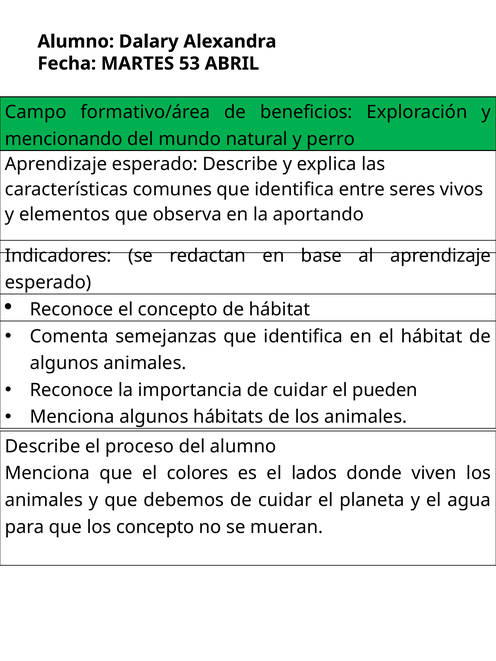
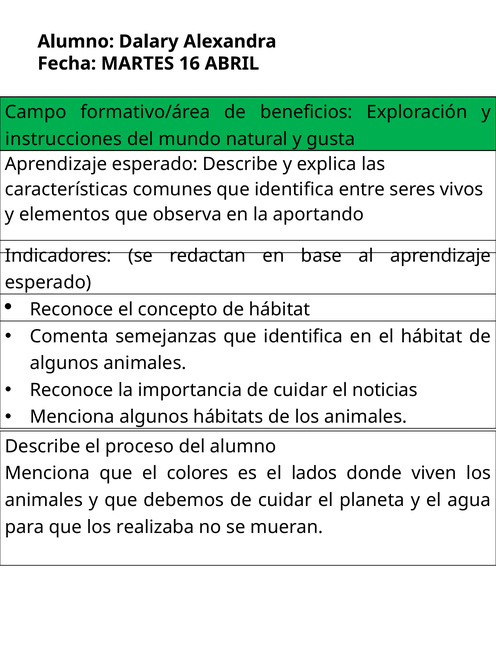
53: 53 -> 16
mencionando: mencionando -> instrucciones
perro: perro -> gusta
pueden: pueden -> noticias
los concepto: concepto -> realizaba
